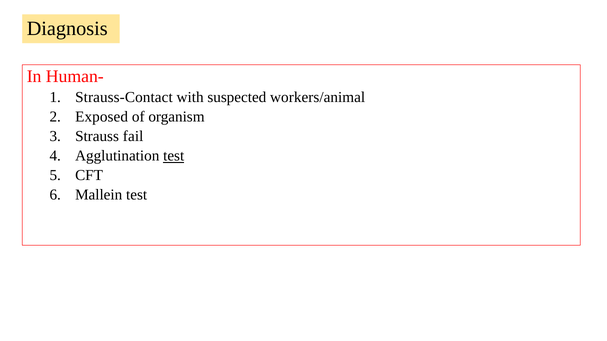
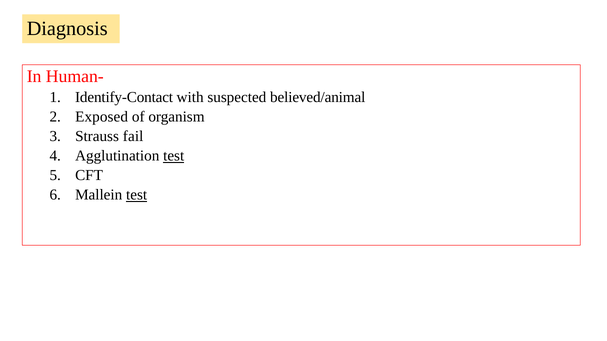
Strauss-Contact: Strauss-Contact -> Identify-Contact
workers/animal: workers/animal -> believed/animal
test at (137, 195) underline: none -> present
